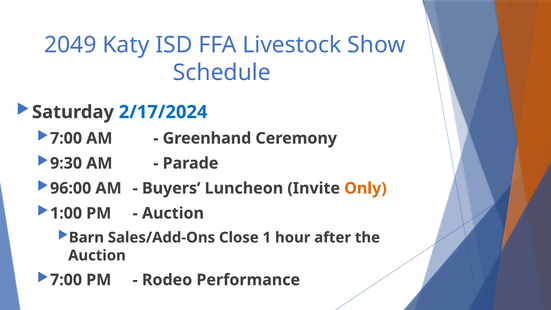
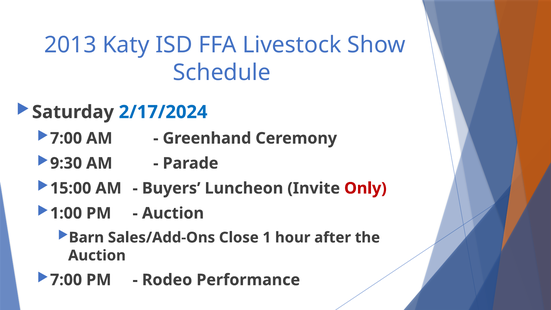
2049: 2049 -> 2013
96:00: 96:00 -> 15:00
Only colour: orange -> red
